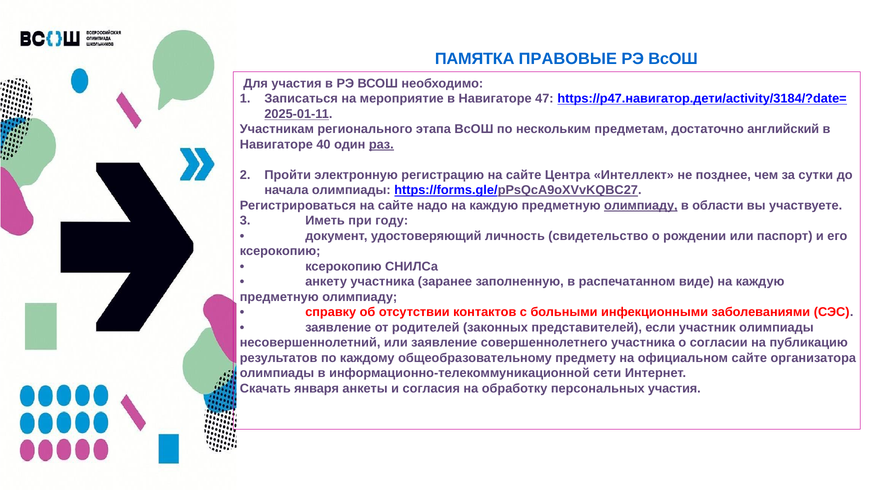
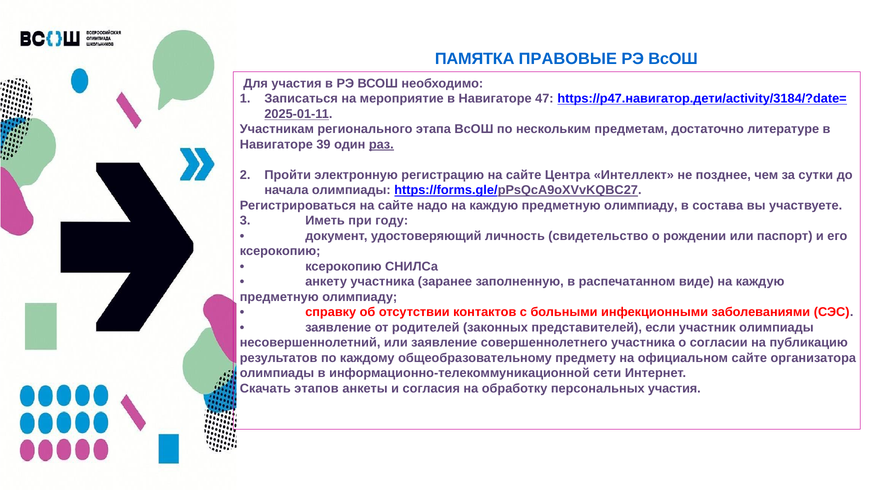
английский: английский -> литературе
40: 40 -> 39
олимпиаду at (641, 206) underline: present -> none
области: области -> состава
января: января -> этапов
